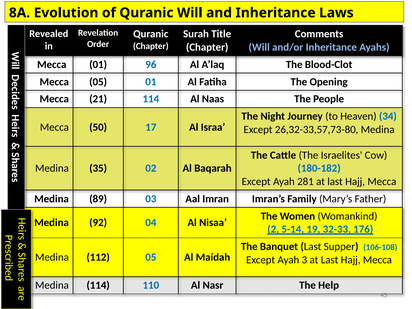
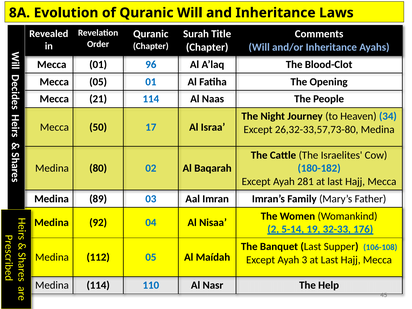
35: 35 -> 80
